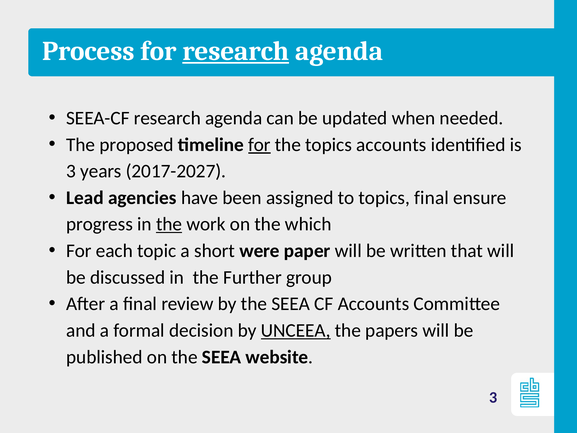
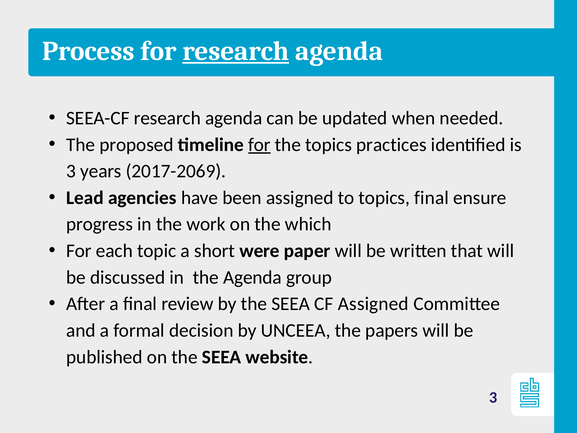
topics accounts: accounts -> practices
2017-2027: 2017-2027 -> 2017-2069
the at (169, 224) underline: present -> none
the Further: Further -> Agenda
CF Accounts: Accounts -> Assigned
UNCEEA underline: present -> none
